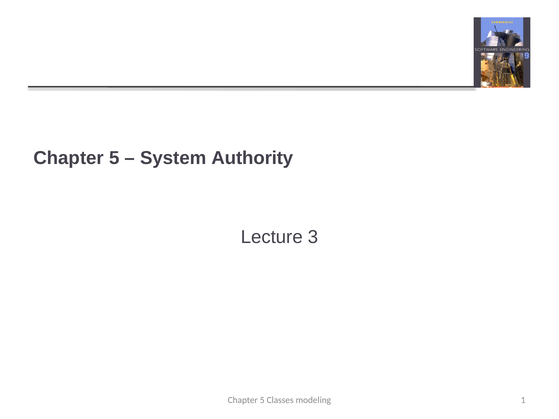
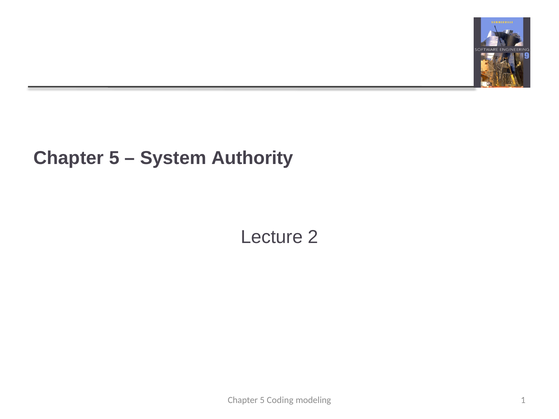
3: 3 -> 2
Classes: Classes -> Coding
